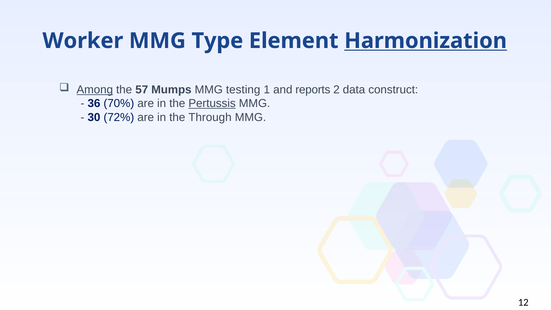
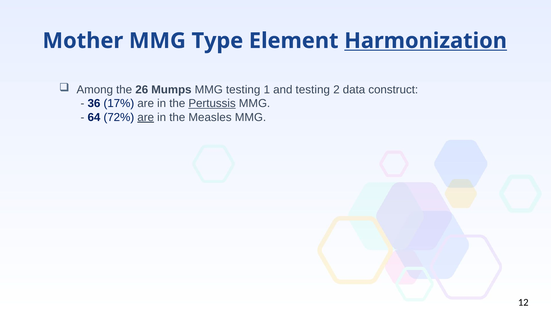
Worker: Worker -> Mother
Among underline: present -> none
57: 57 -> 26
and reports: reports -> testing
70%: 70% -> 17%
30: 30 -> 64
are at (146, 117) underline: none -> present
Through: Through -> Measles
